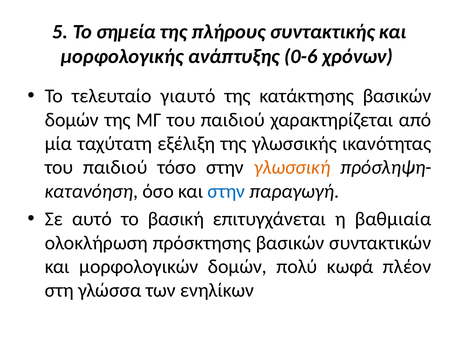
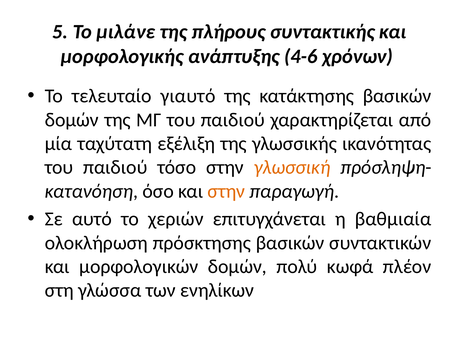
σημεία: σημεία -> μιλάνε
0-6: 0-6 -> 4-6
στην at (226, 191) colour: blue -> orange
βασική: βασική -> χεριών
